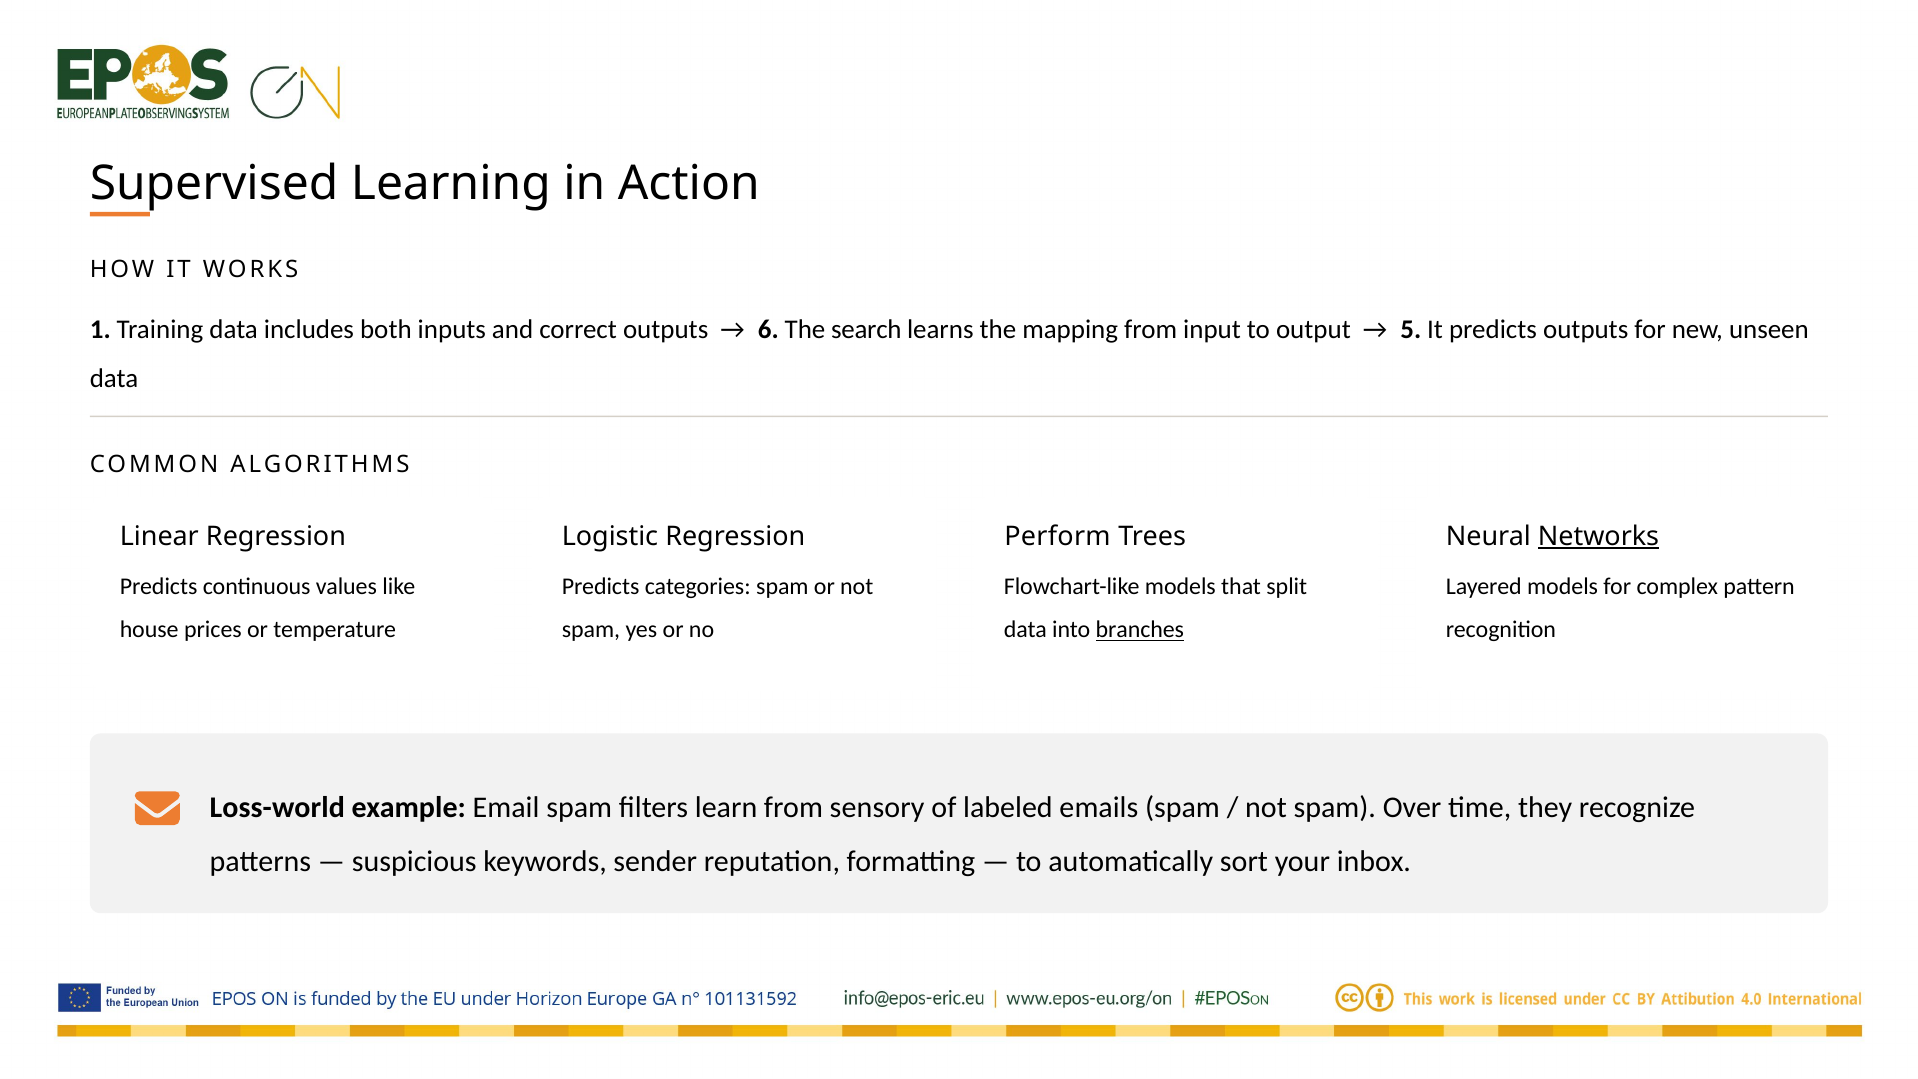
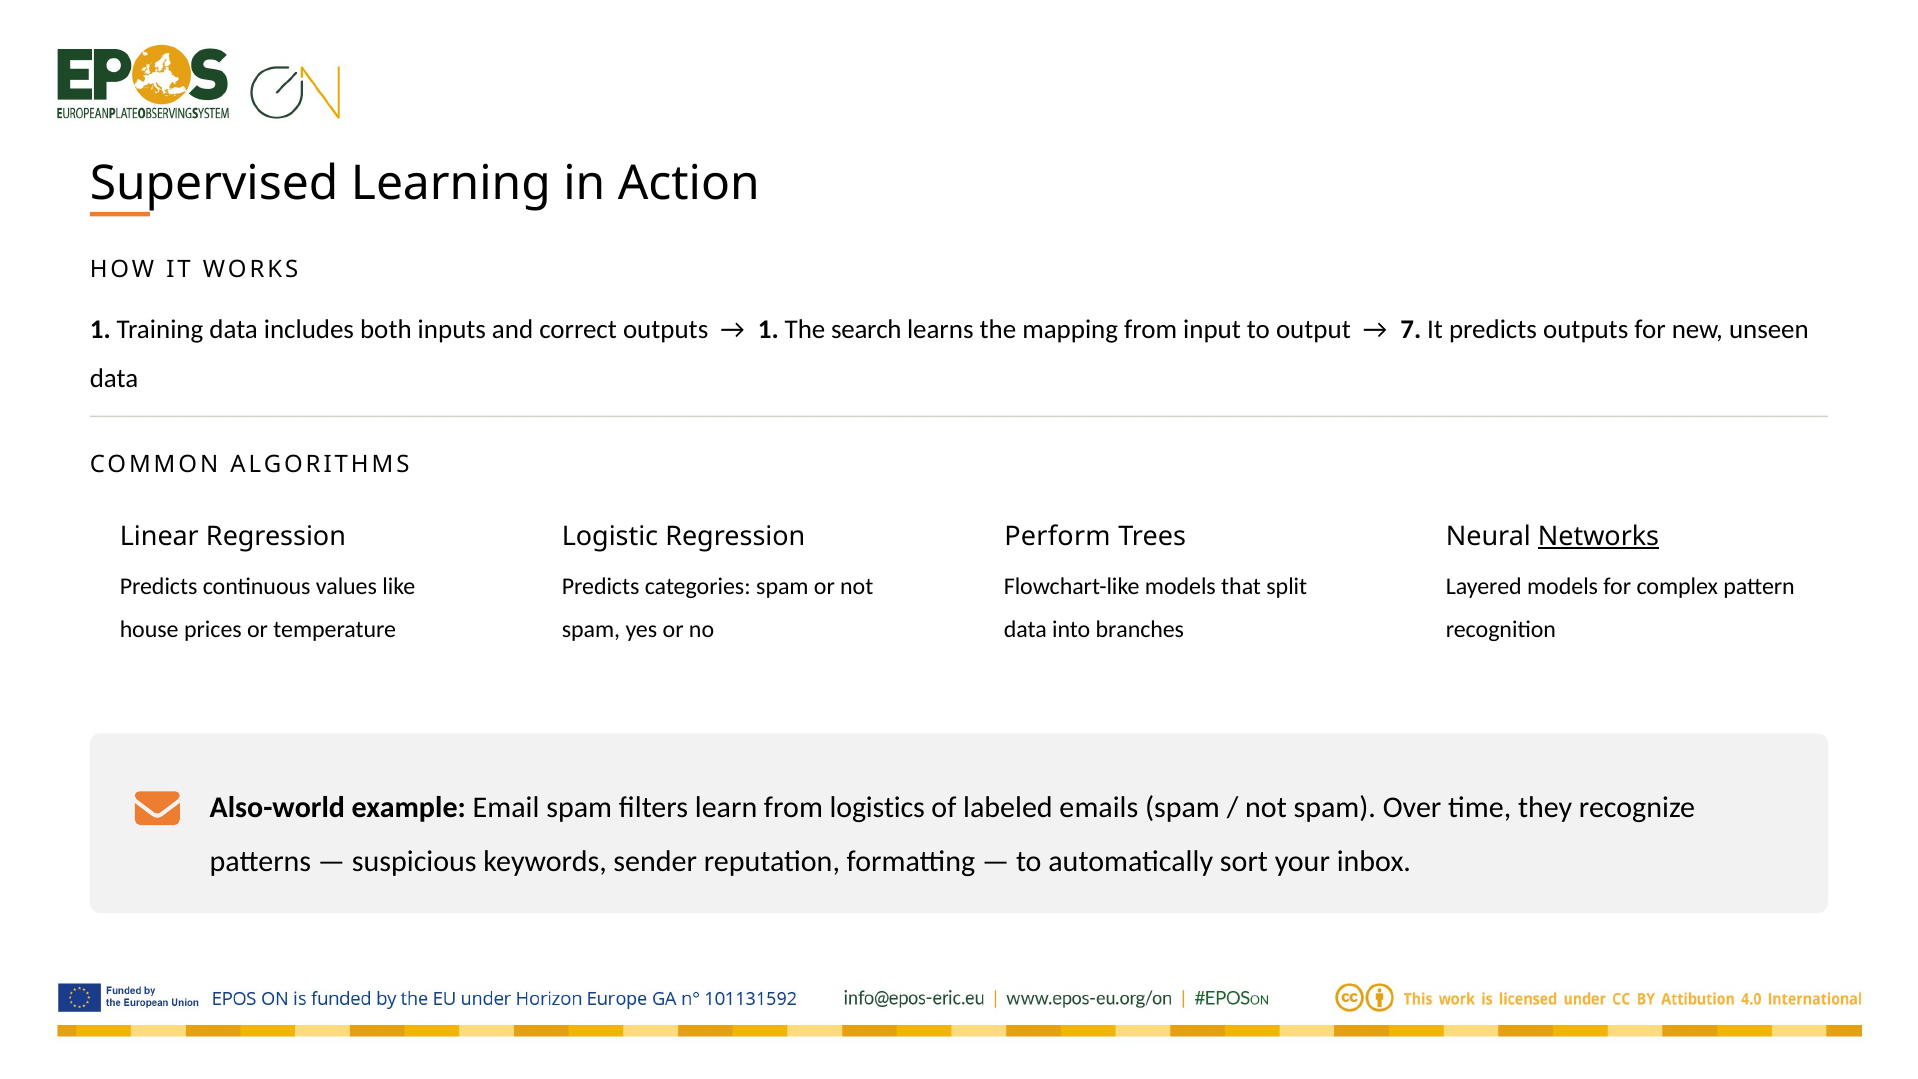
6 at (768, 330): 6 -> 1
5: 5 -> 7
branches underline: present -> none
Loss-world: Loss-world -> Also-world
sensory: sensory -> logistics
